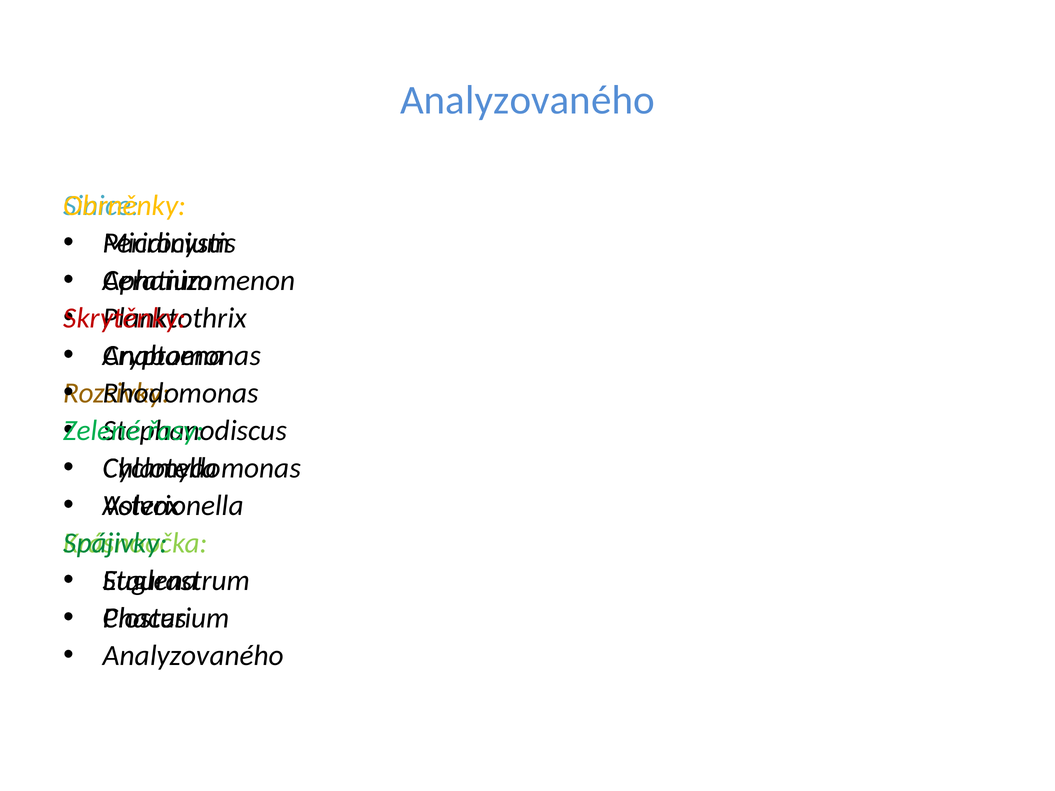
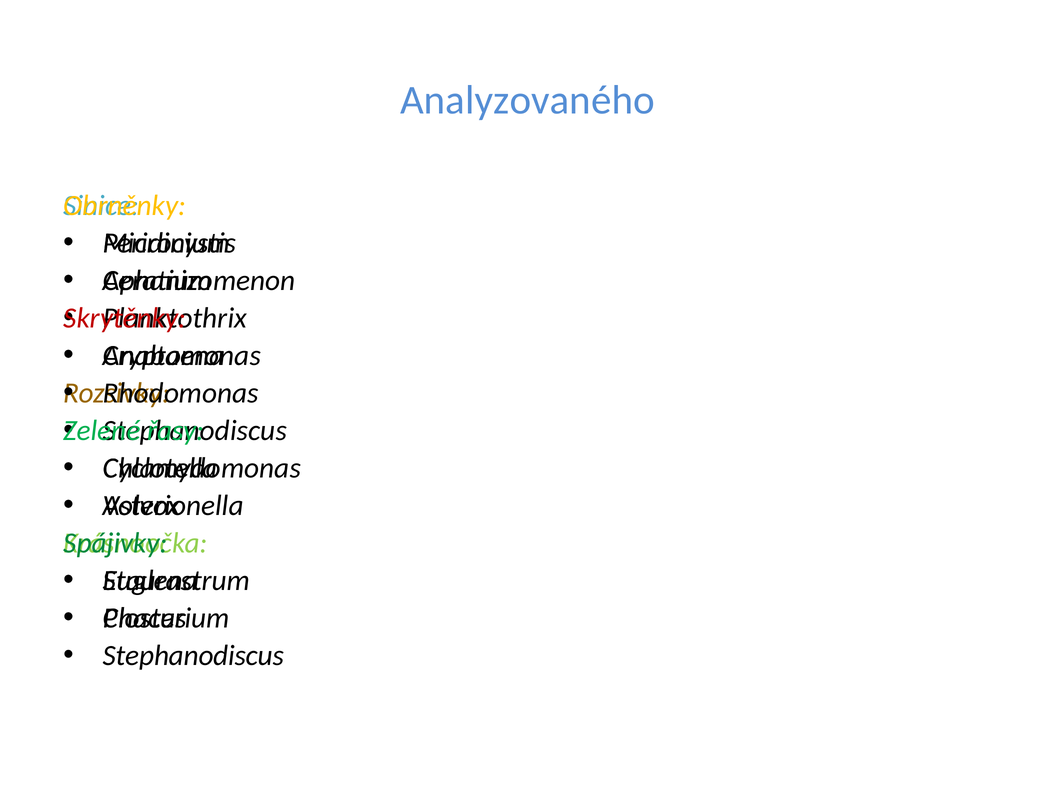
Analyzovaného at (193, 656): Analyzovaného -> Stephanodiscus
